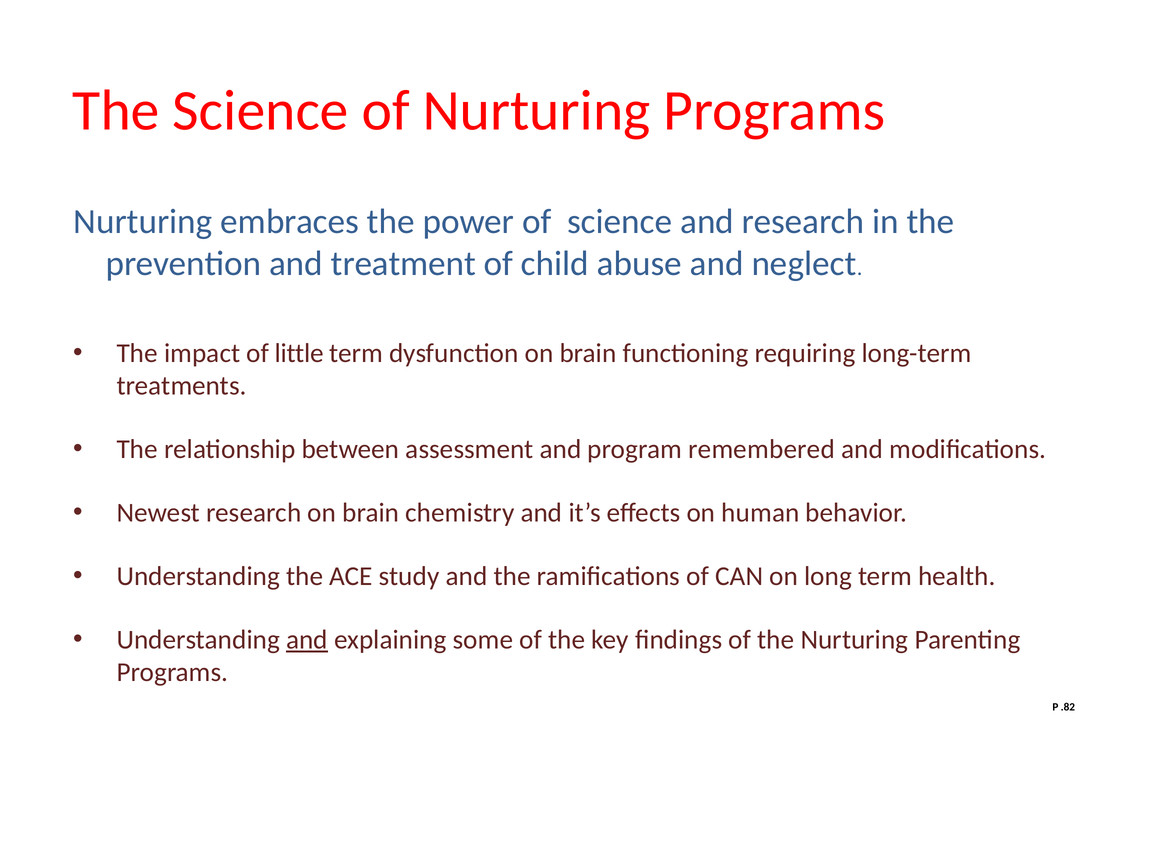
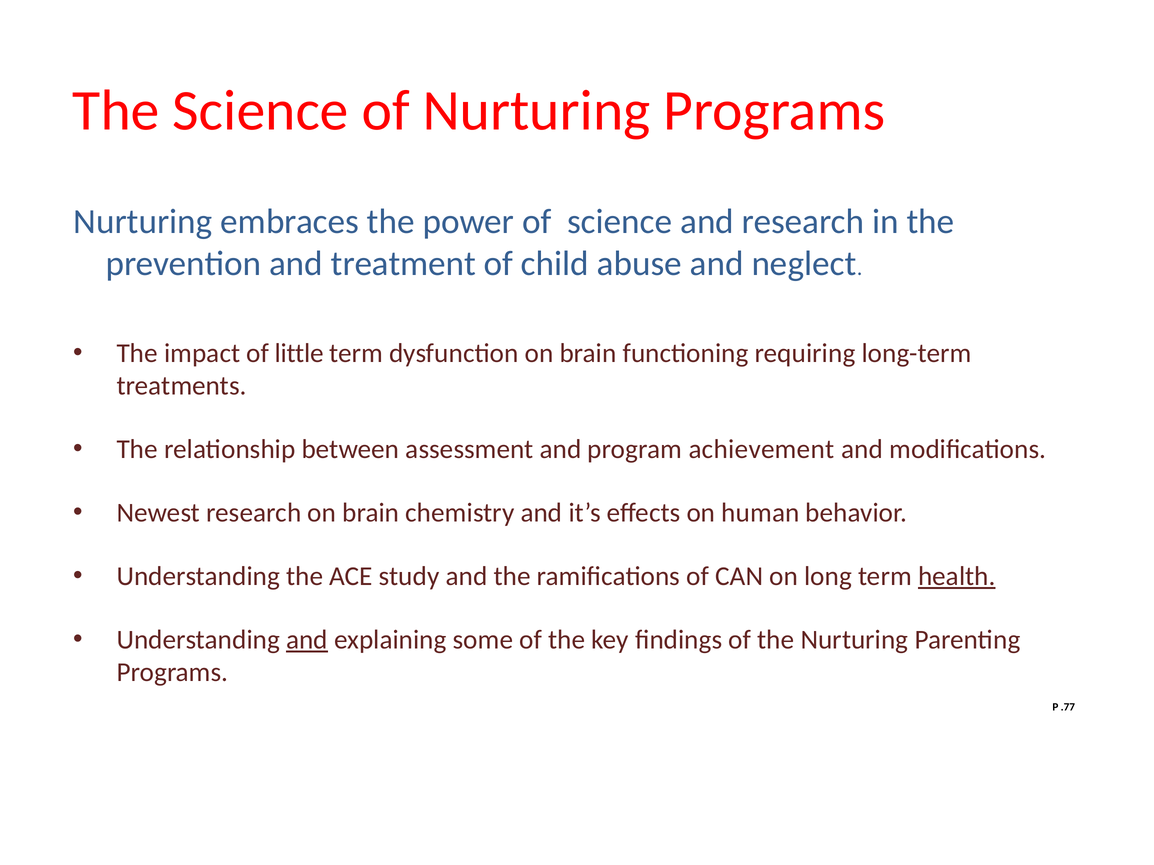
remembered: remembered -> achievement
health underline: none -> present
.82: .82 -> .77
